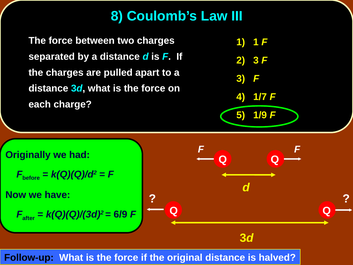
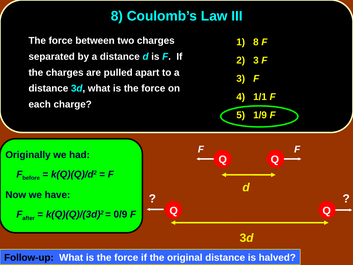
1 1: 1 -> 8
1/7: 1/7 -> 1/1
6/9: 6/9 -> 0/9
